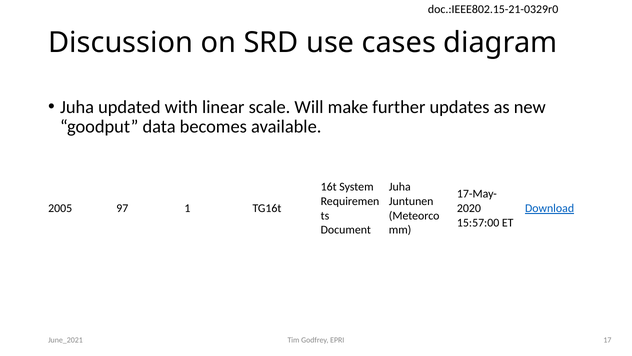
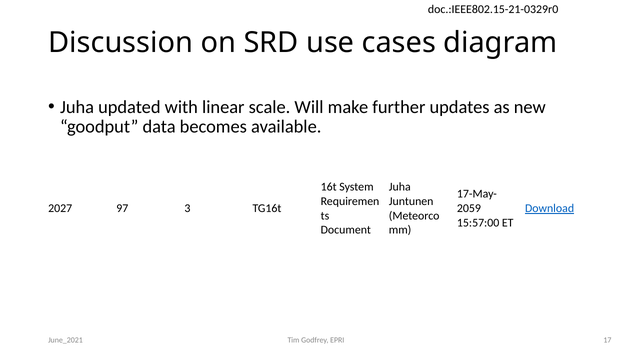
2005: 2005 -> 2027
1: 1 -> 3
2020: 2020 -> 2059
